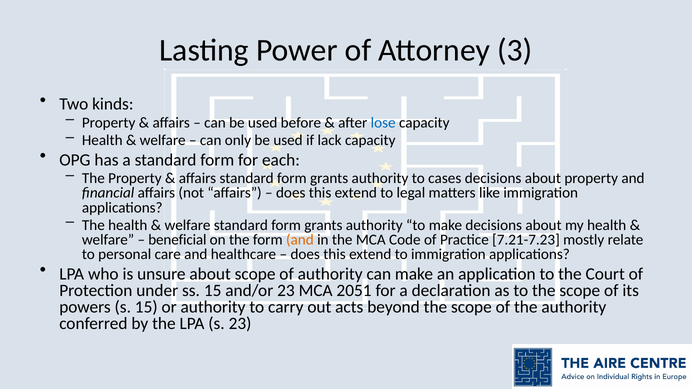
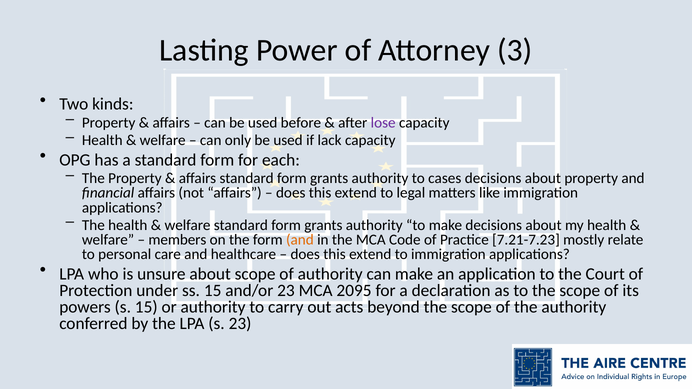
lose colour: blue -> purple
beneficial: beneficial -> members
2051: 2051 -> 2095
